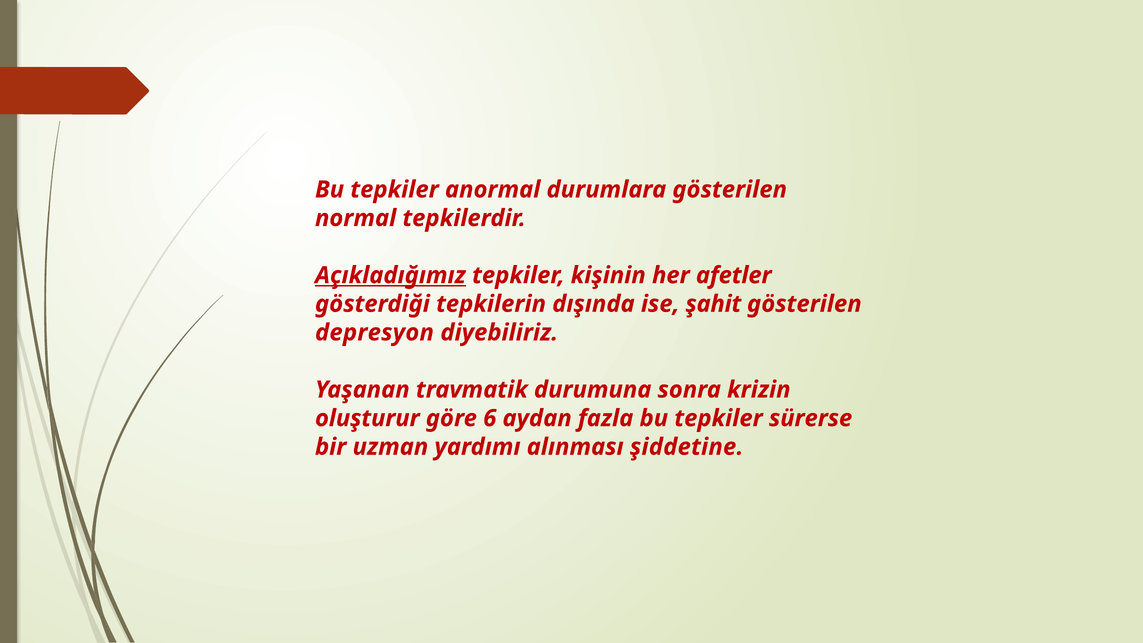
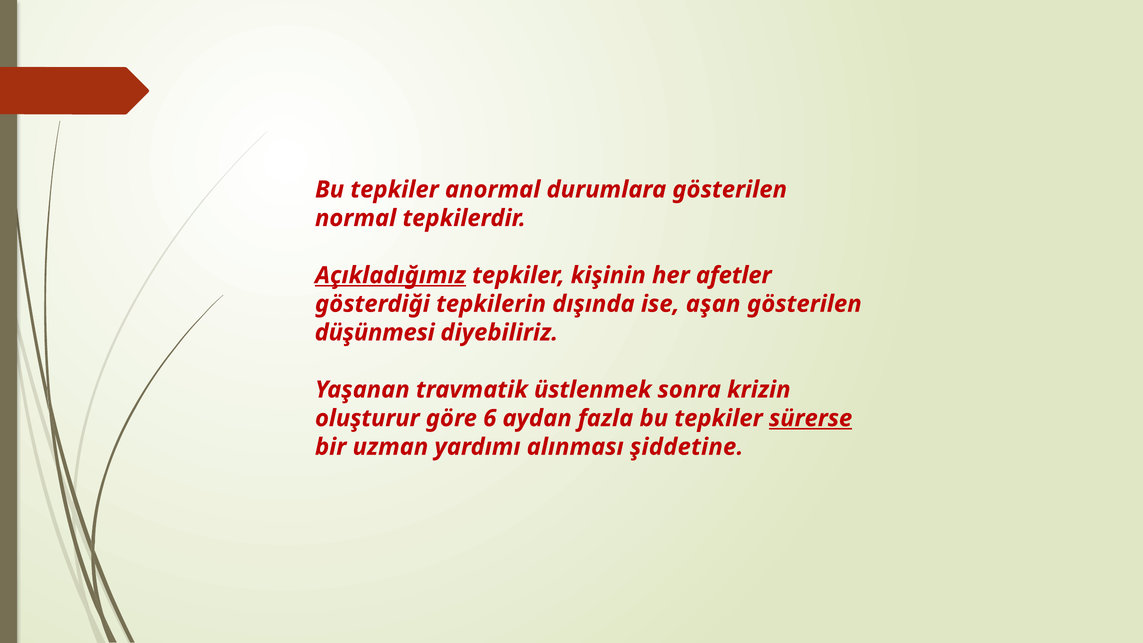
şahit: şahit -> aşan
depresyon: depresyon -> düşünmesi
durumuna: durumuna -> üstlenmek
sürerse underline: none -> present
